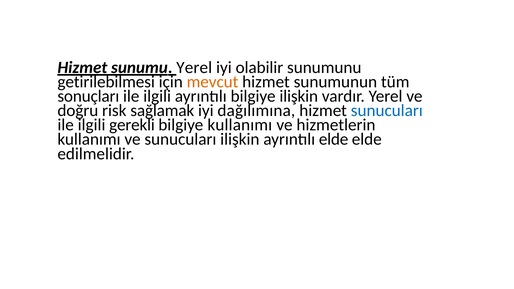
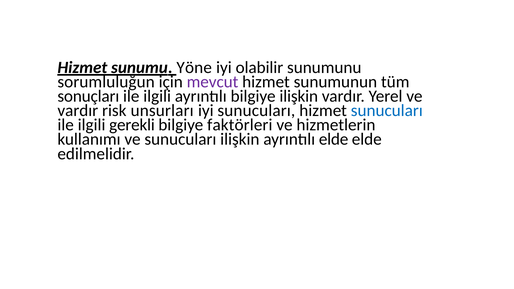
sunumu Yerel: Yerel -> Yöne
getirilebilmesi: getirilebilmesi -> sorumluluğun
mevcut colour: orange -> purple
doğru at (78, 111): doğru -> vardır
sağlamak: sağlamak -> unsurları
iyi dağılımına: dağılımına -> sunucuları
bilgiye kullanımı: kullanımı -> faktörleri
